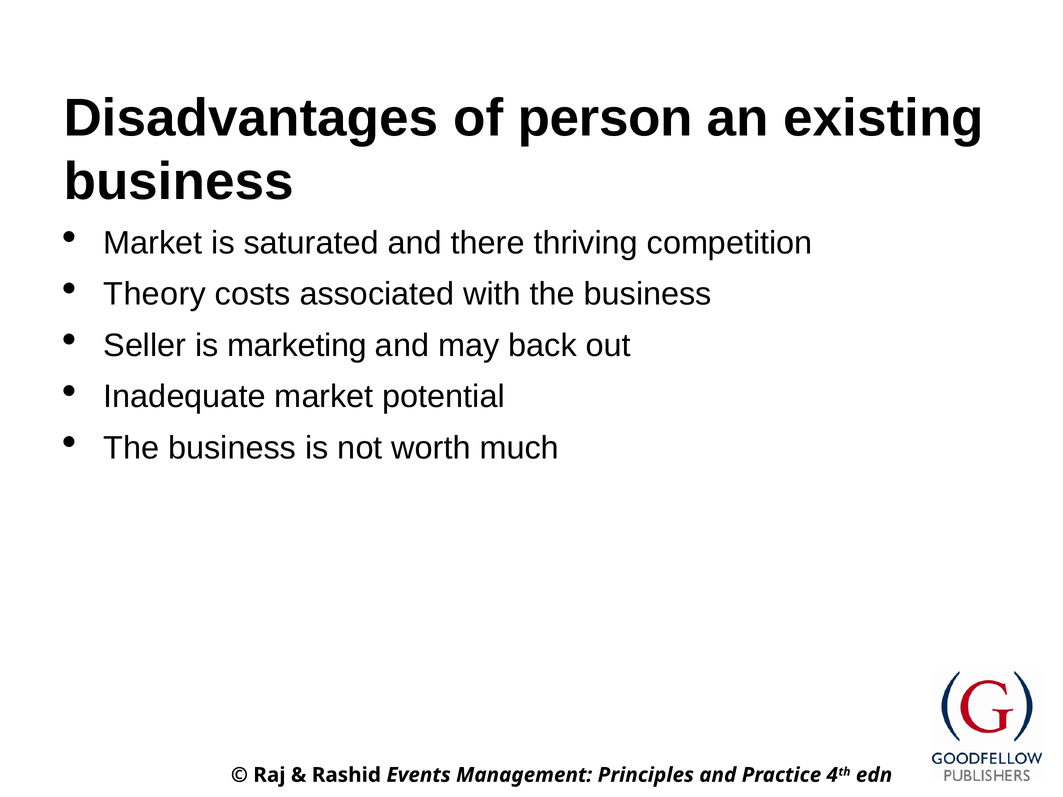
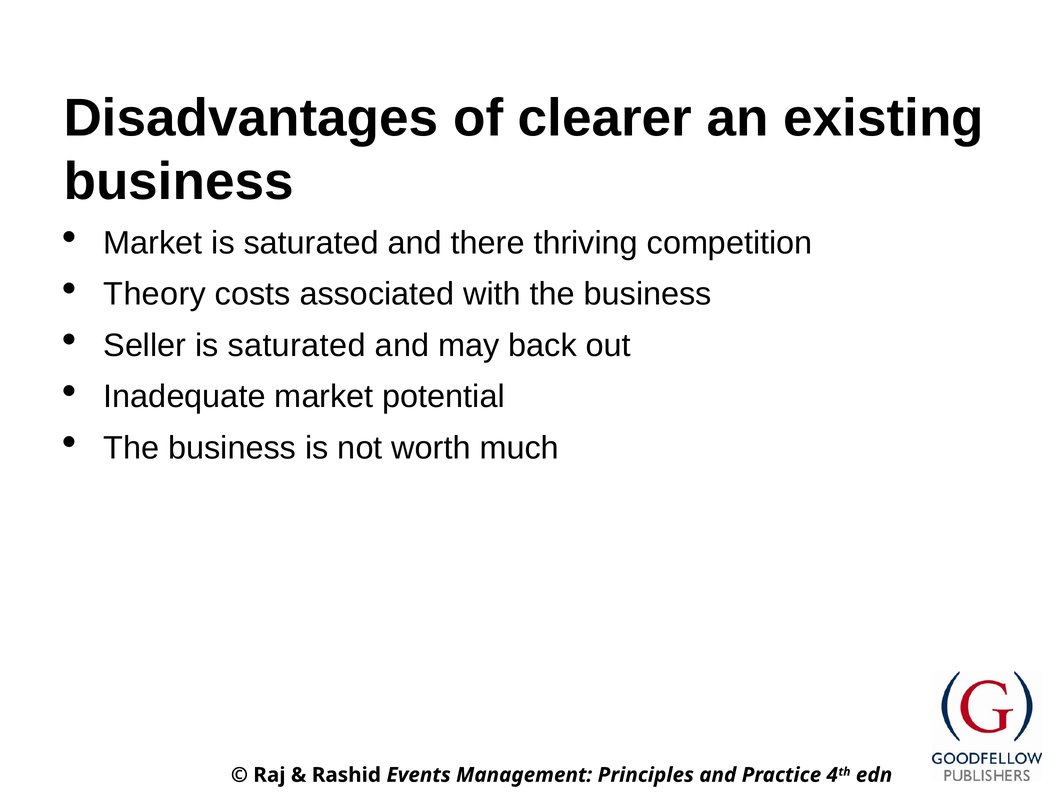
person: person -> clearer
Seller is marketing: marketing -> saturated
